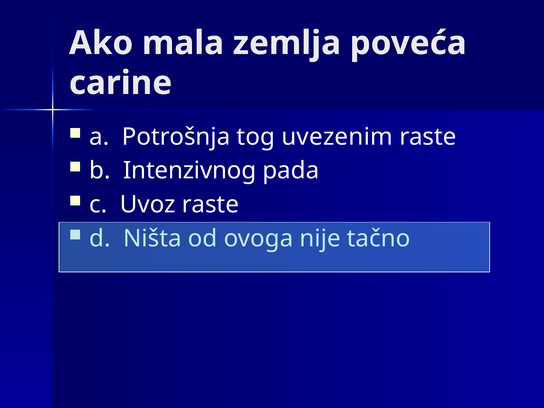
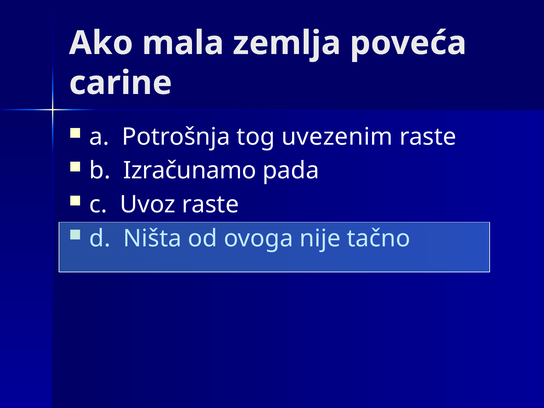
Intenzivnog: Intenzivnog -> Izračunamo
